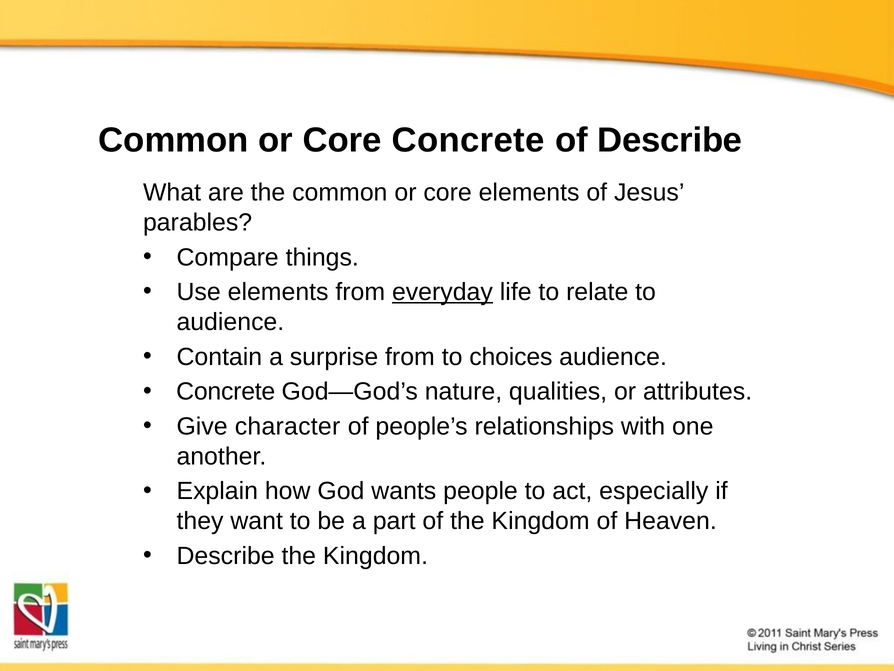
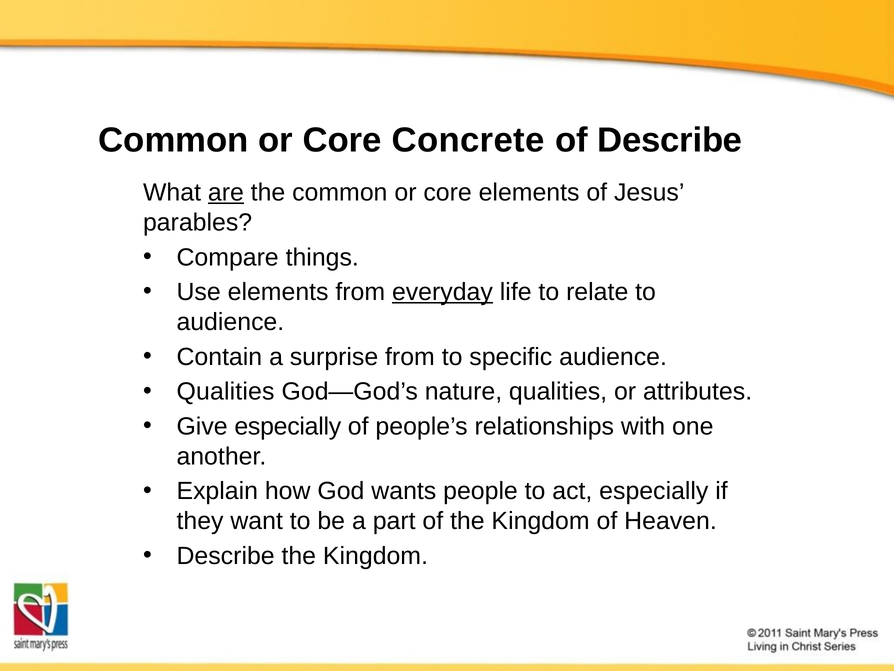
are underline: none -> present
choices: choices -> specific
Concrete at (226, 391): Concrete -> Qualities
Give character: character -> especially
